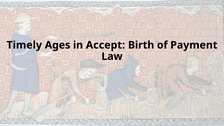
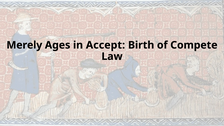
Timely: Timely -> Merely
Payment: Payment -> Compete
